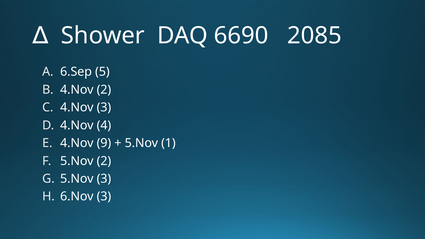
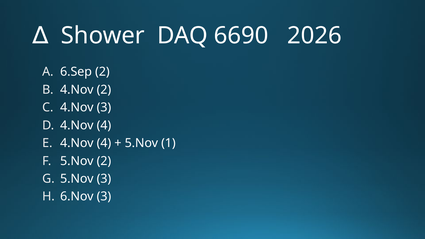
2085: 2085 -> 2026
6.Sep 5: 5 -> 2
9 at (104, 143): 9 -> 4
